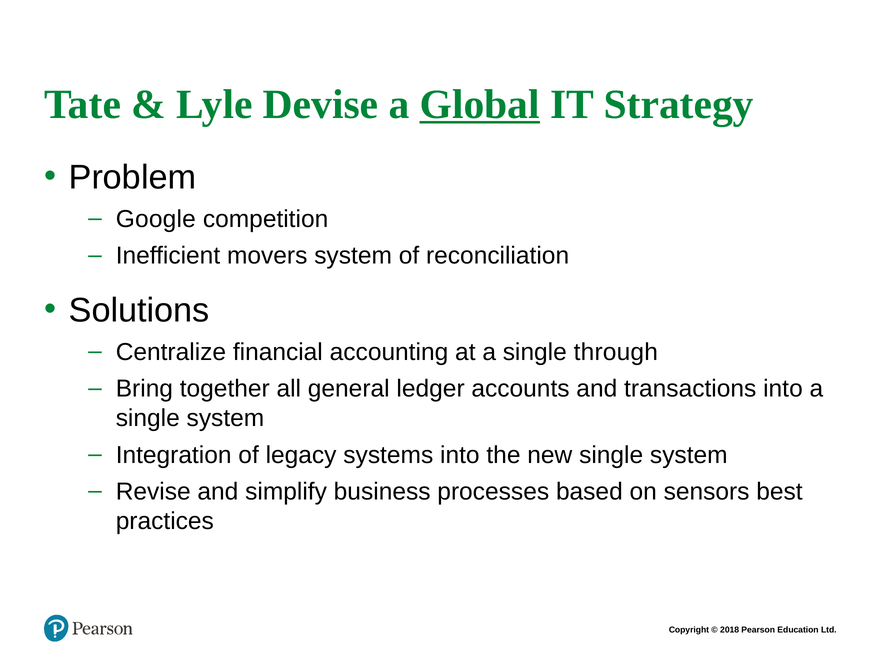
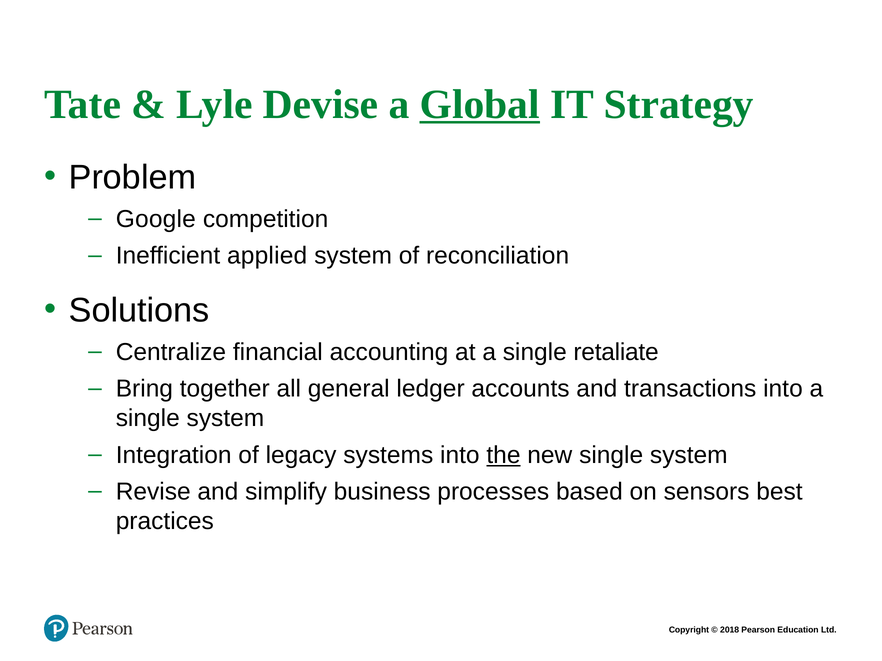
movers: movers -> applied
through: through -> retaliate
the underline: none -> present
